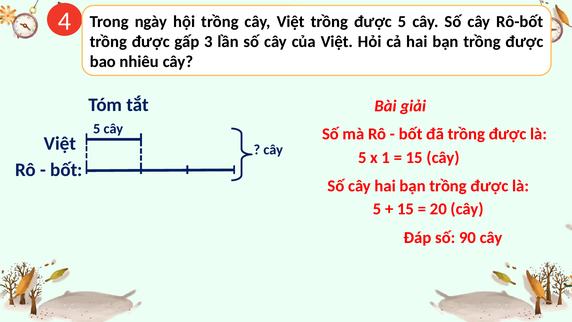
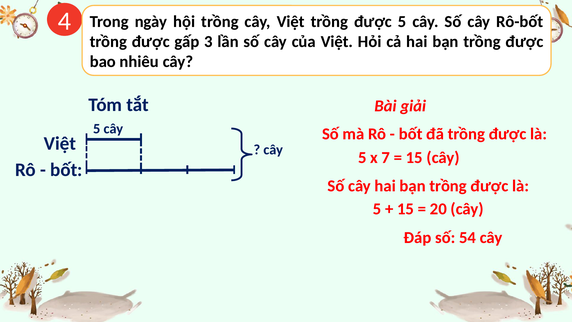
1: 1 -> 7
90: 90 -> 54
